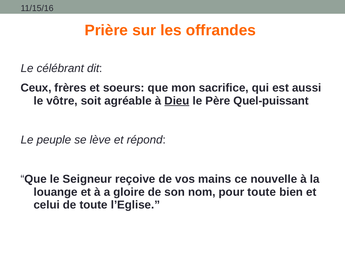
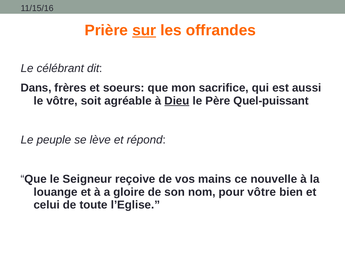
sur underline: none -> present
Ceux: Ceux -> Dans
pour toute: toute -> vôtre
